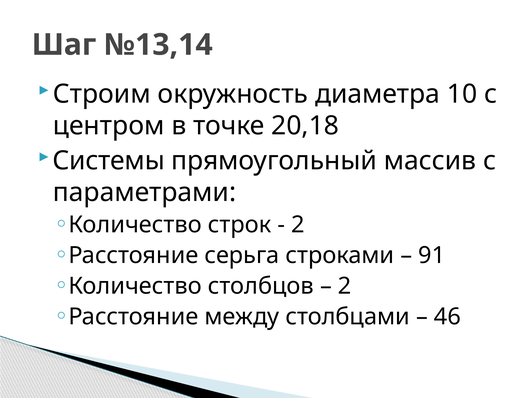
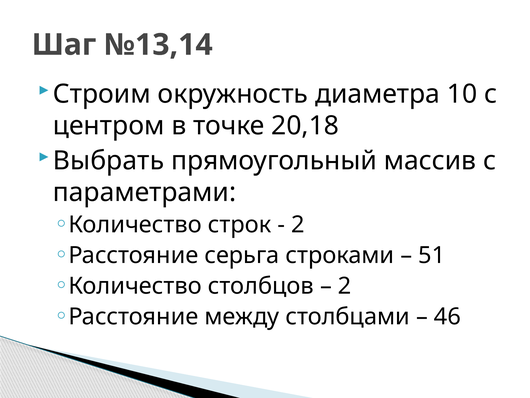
Системы: Системы -> Выбрать
91: 91 -> 51
